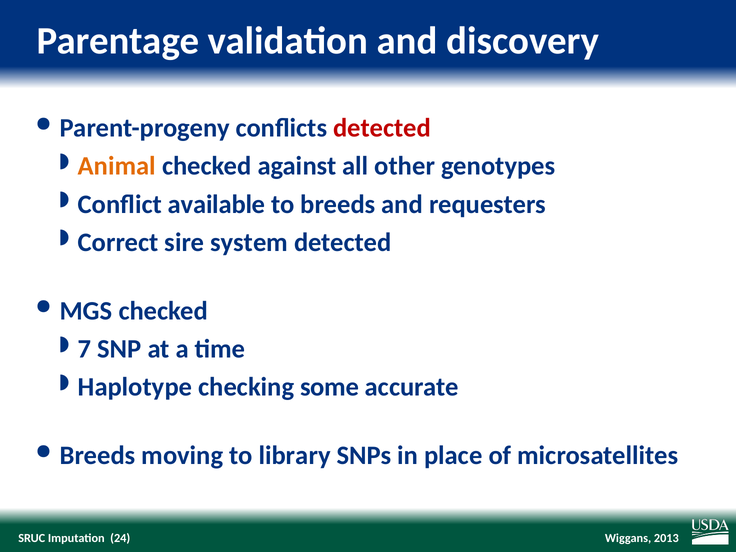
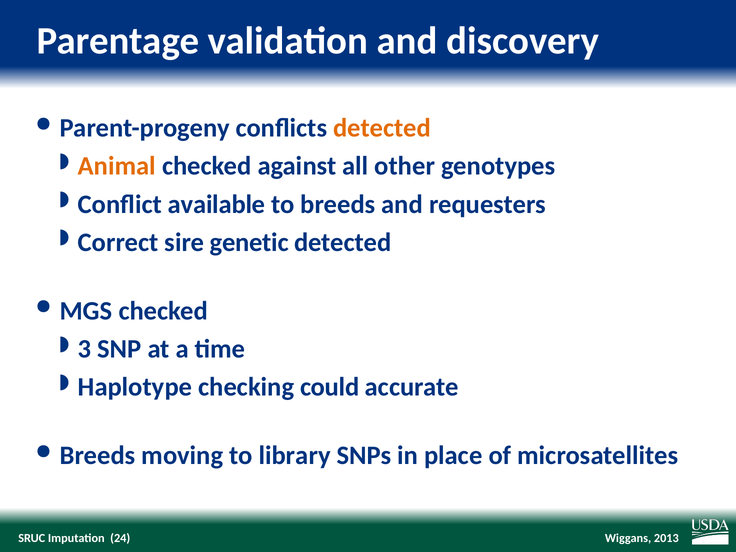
detected at (382, 128) colour: red -> orange
system: system -> genetic
7: 7 -> 3
some: some -> could
